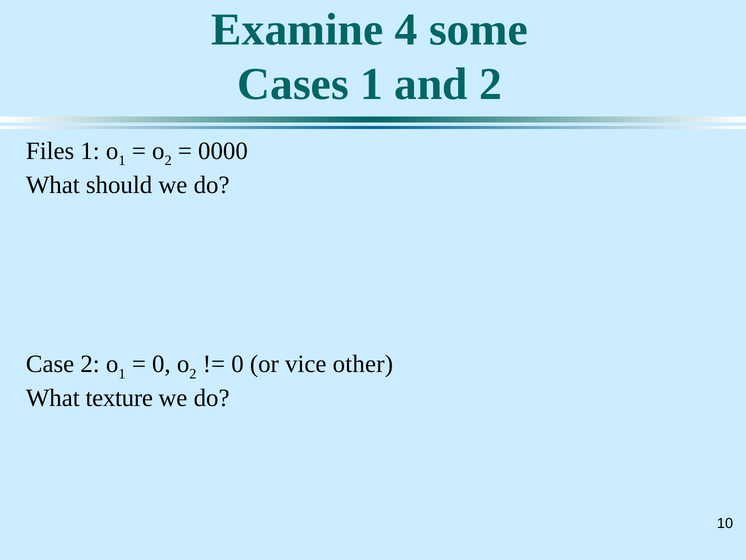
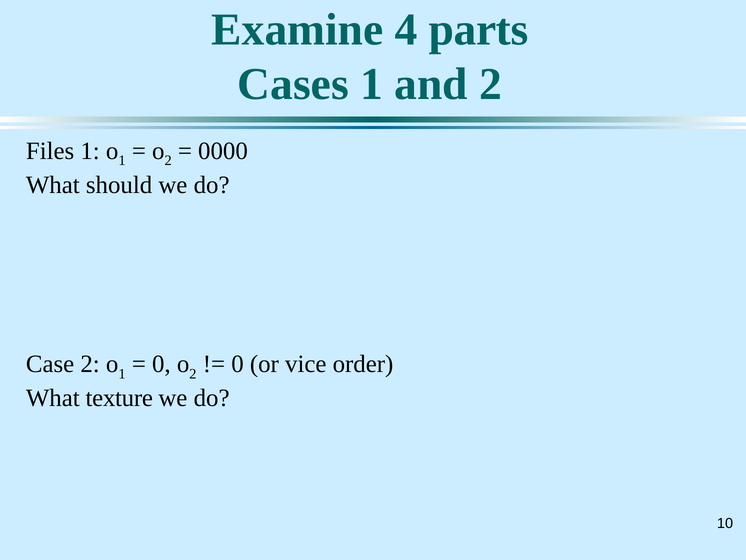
some: some -> parts
other: other -> order
